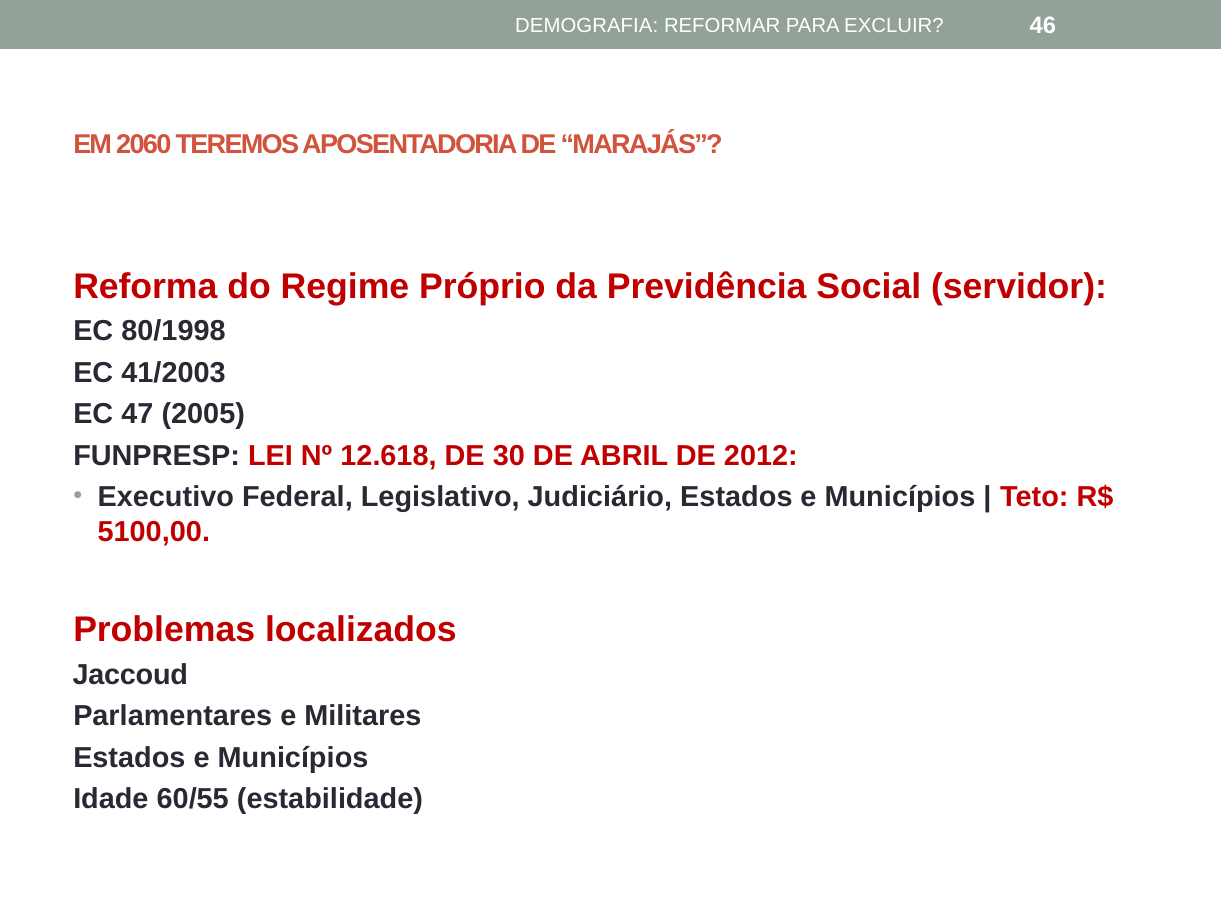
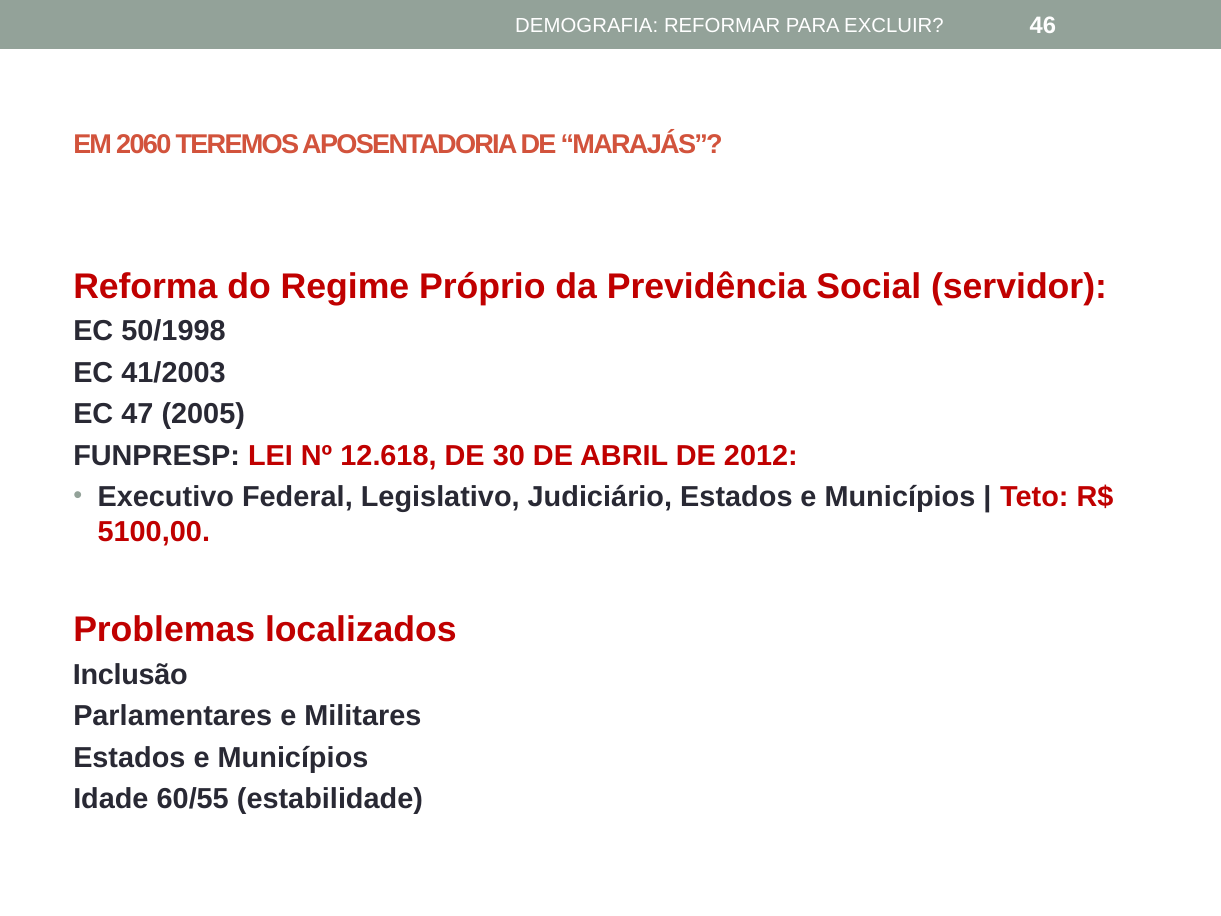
80/1998: 80/1998 -> 50/1998
Jaccoud: Jaccoud -> Inclusão
